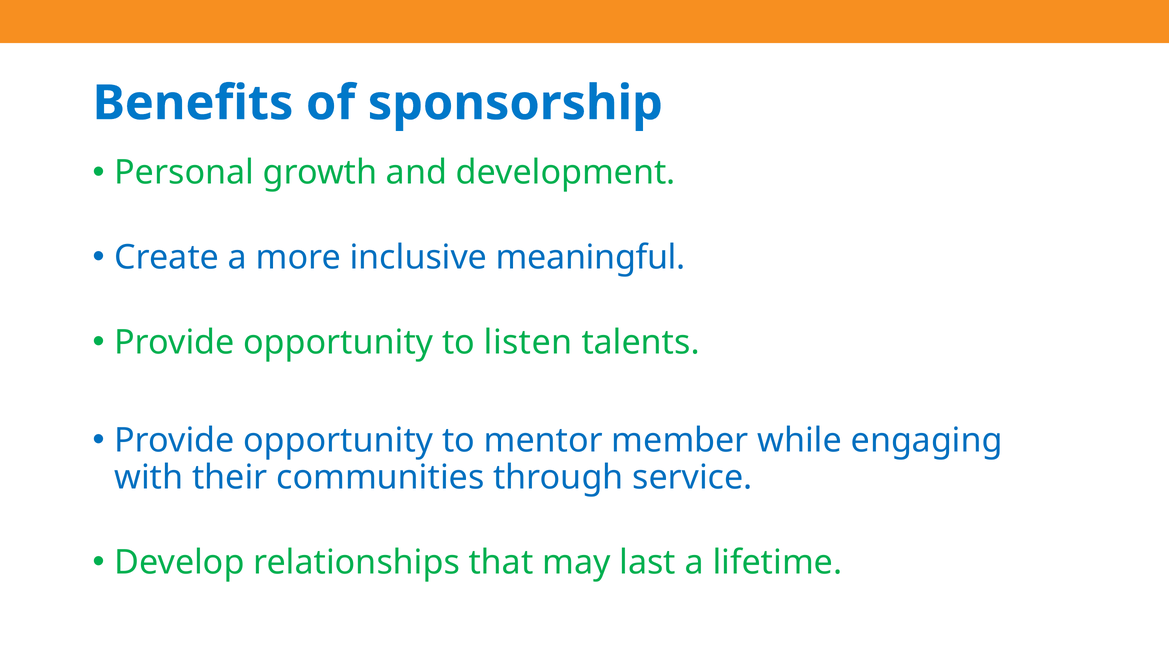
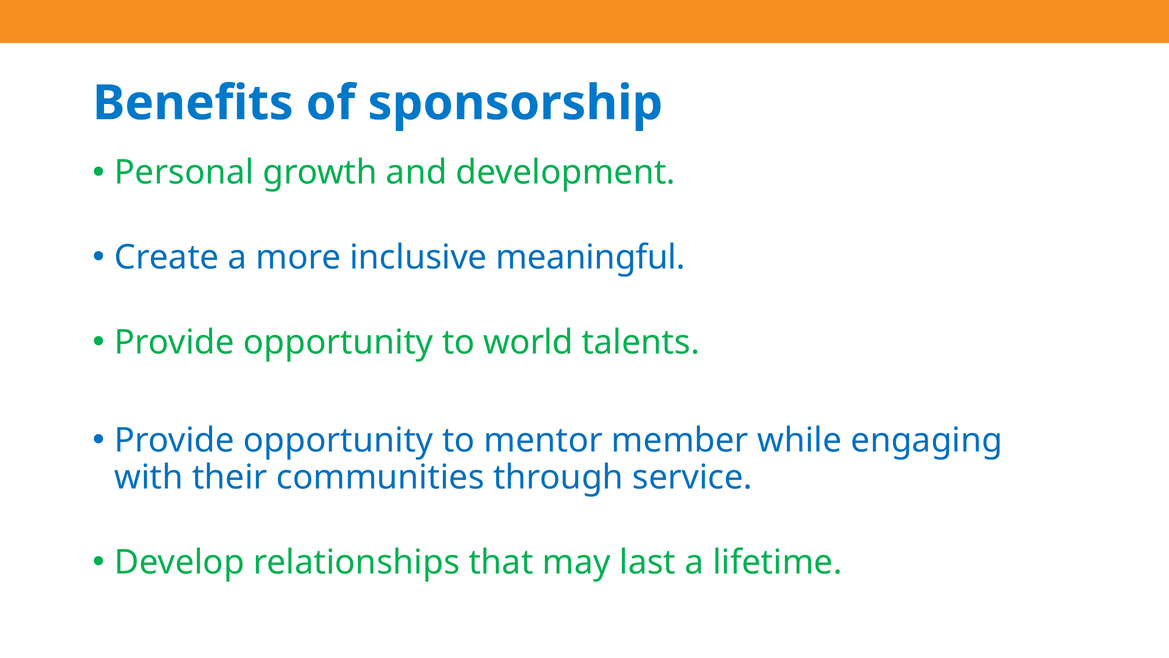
listen: listen -> world
